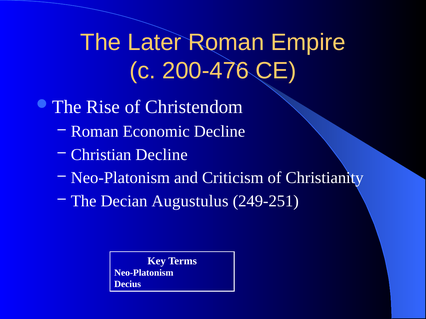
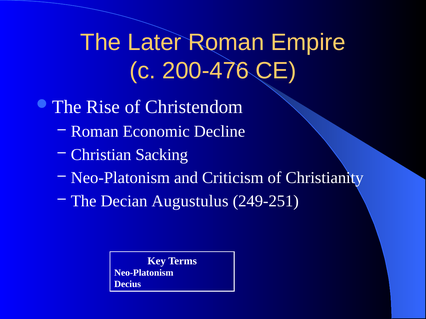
Christian Decline: Decline -> Sacking
